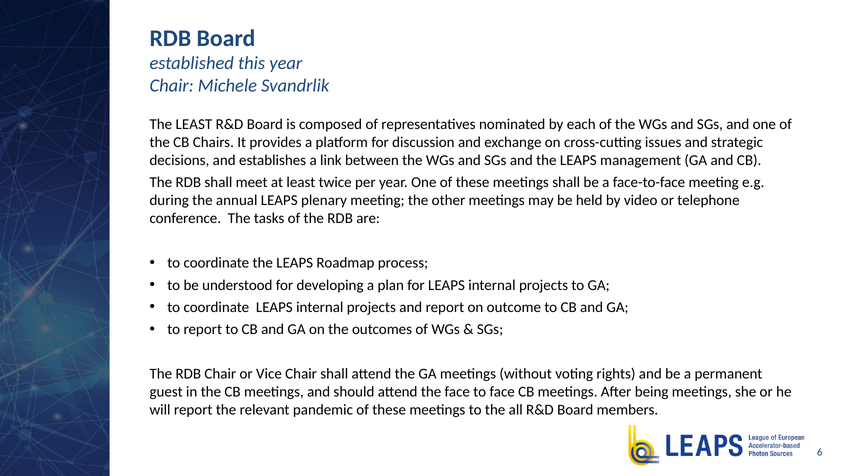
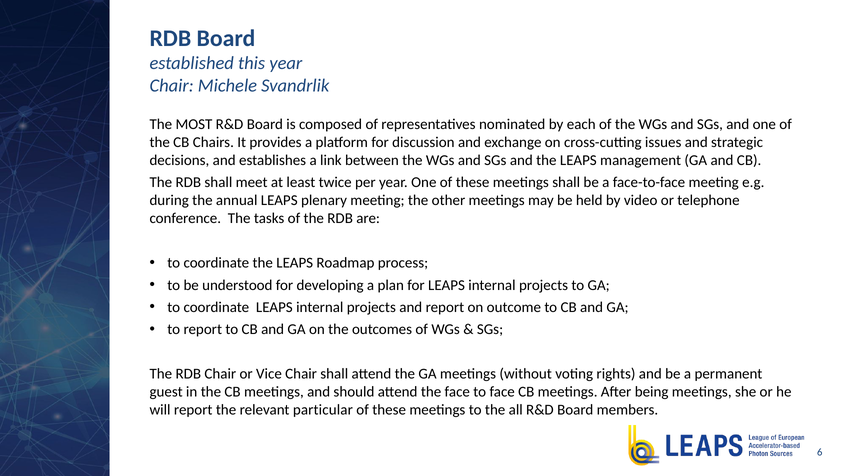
The LEAST: LEAST -> MOST
pandemic: pandemic -> particular
